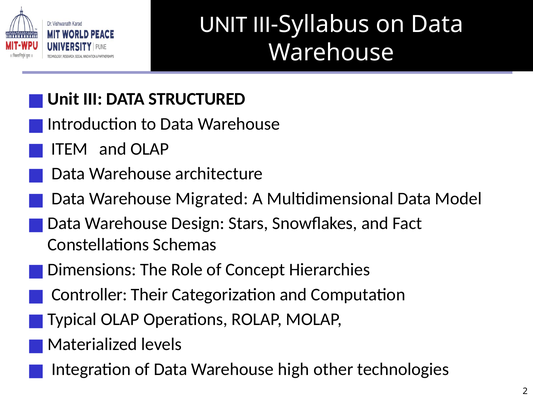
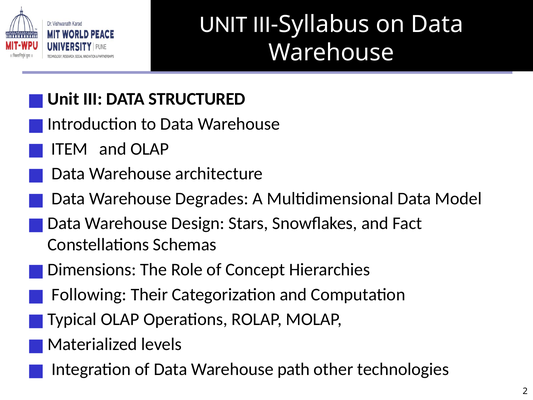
Migrated: Migrated -> Degrades
Controller: Controller -> Following
high: high -> path
